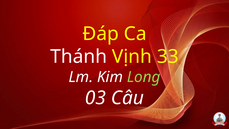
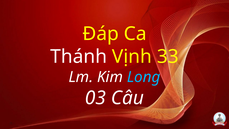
Long colour: light green -> light blue
